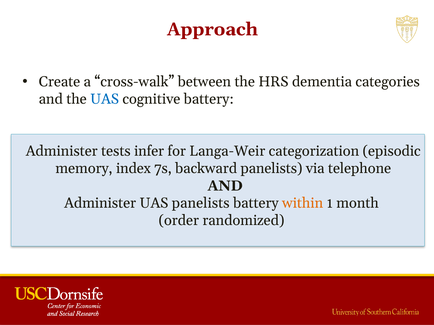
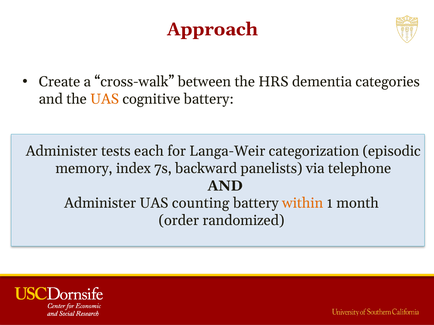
UAS at (105, 99) colour: blue -> orange
infer: infer -> each
UAS panelists: panelists -> counting
